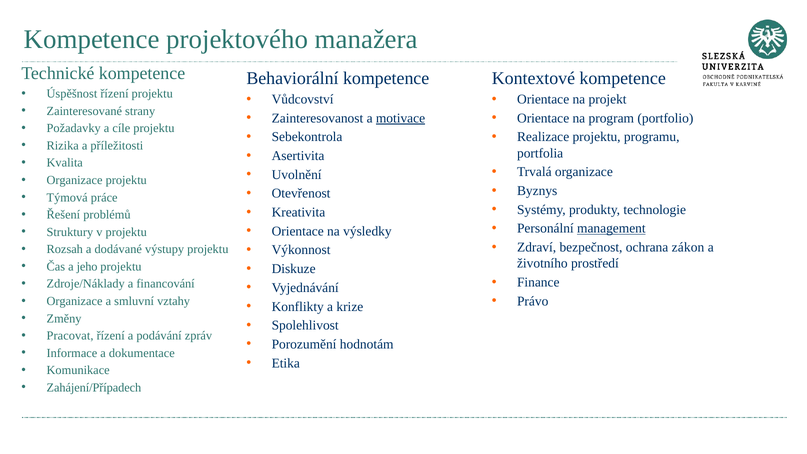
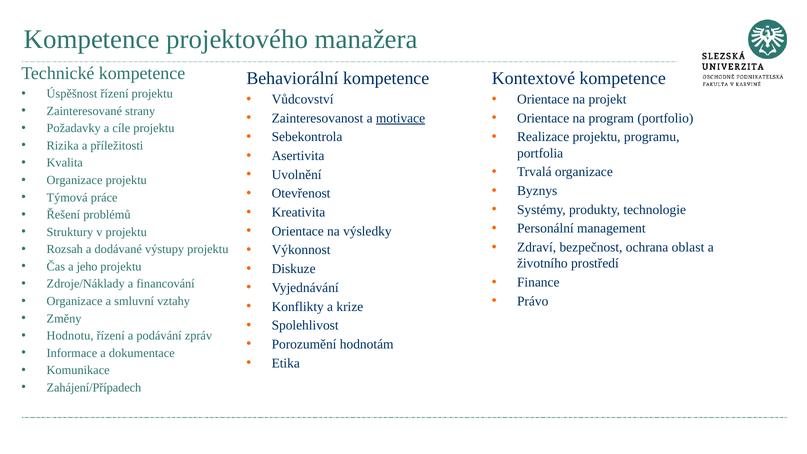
management underline: present -> none
zákon: zákon -> oblast
Pracovat: Pracovat -> Hodnotu
